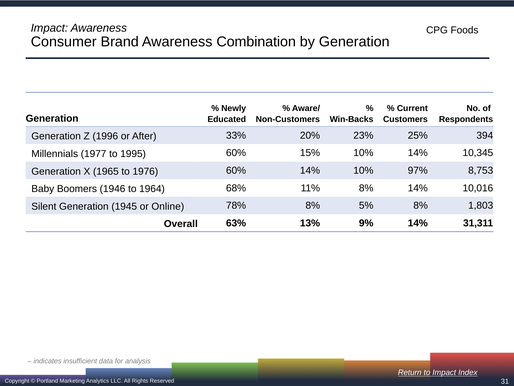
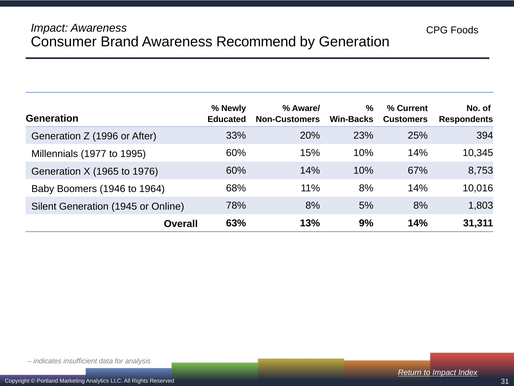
Combination: Combination -> Recommend
97%: 97% -> 67%
